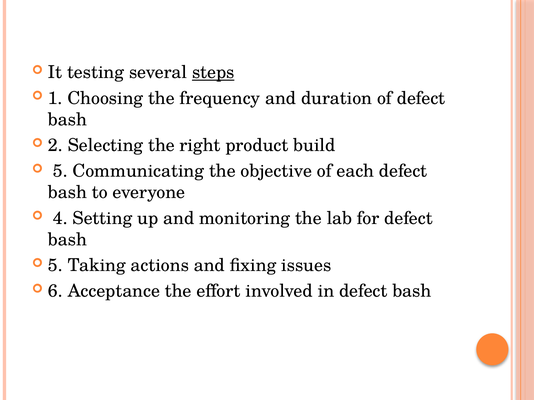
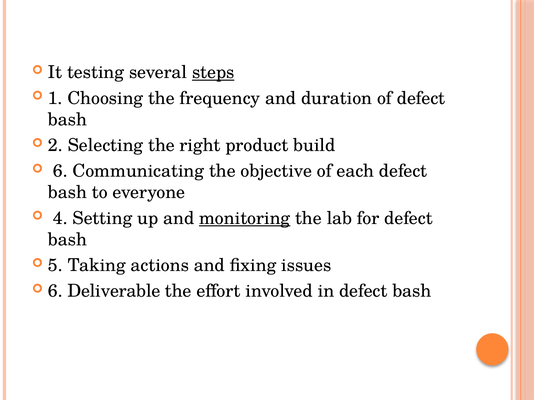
5 at (60, 171): 5 -> 6
monitoring underline: none -> present
Acceptance: Acceptance -> Deliverable
